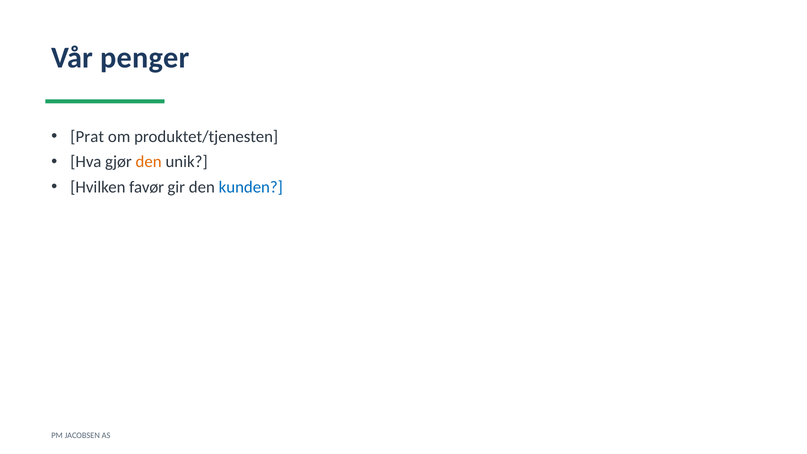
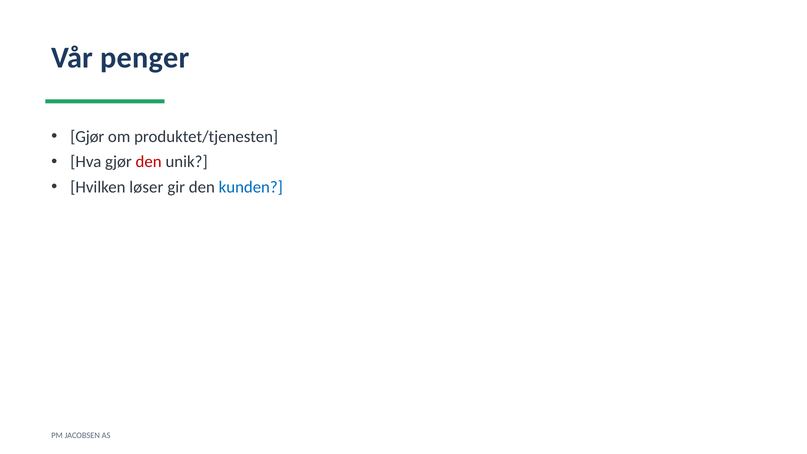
Prat at (87, 137): Prat -> Gjør
den at (149, 162) colour: orange -> red
favør: favør -> løser
